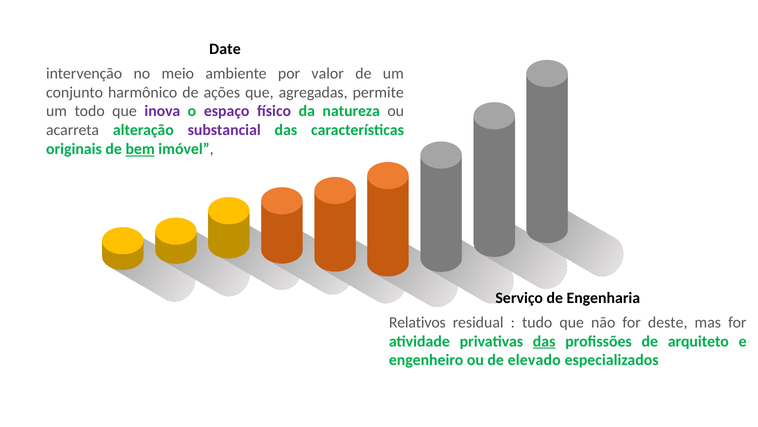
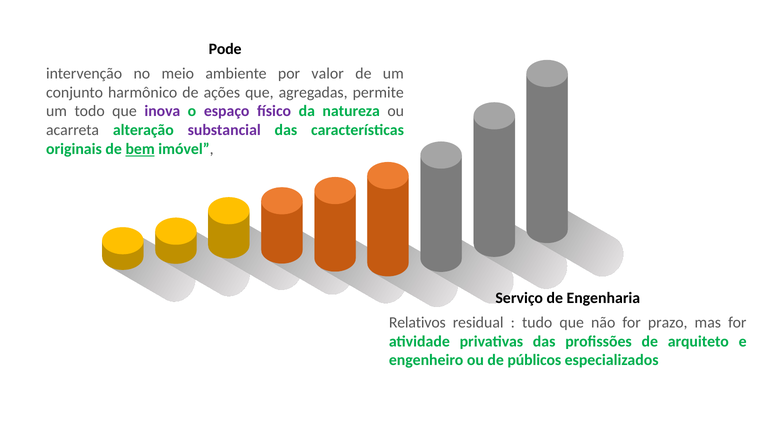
Date: Date -> Pode
deste: deste -> prazo
das at (544, 341) underline: present -> none
elevado: elevado -> públicos
